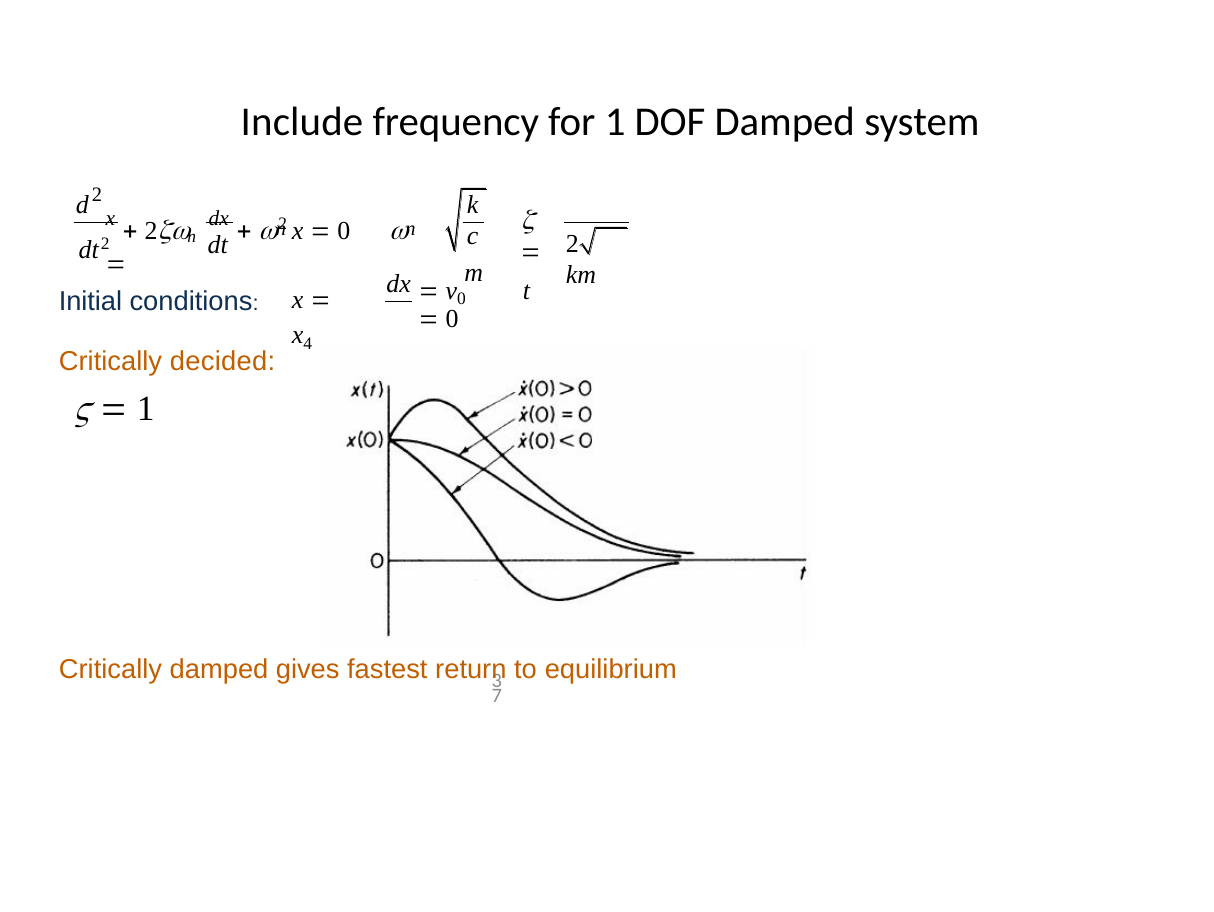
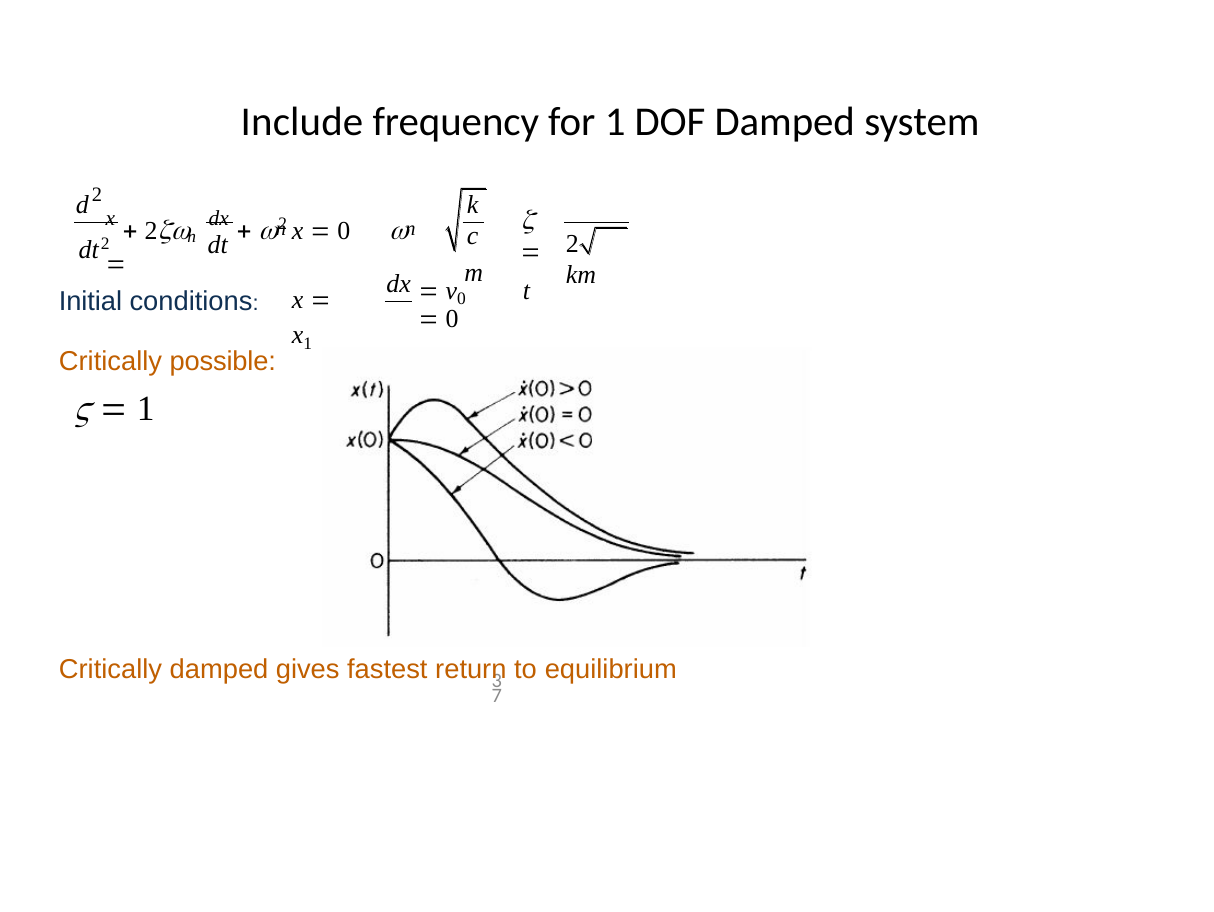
x 4: 4 -> 1
decided: decided -> possible
